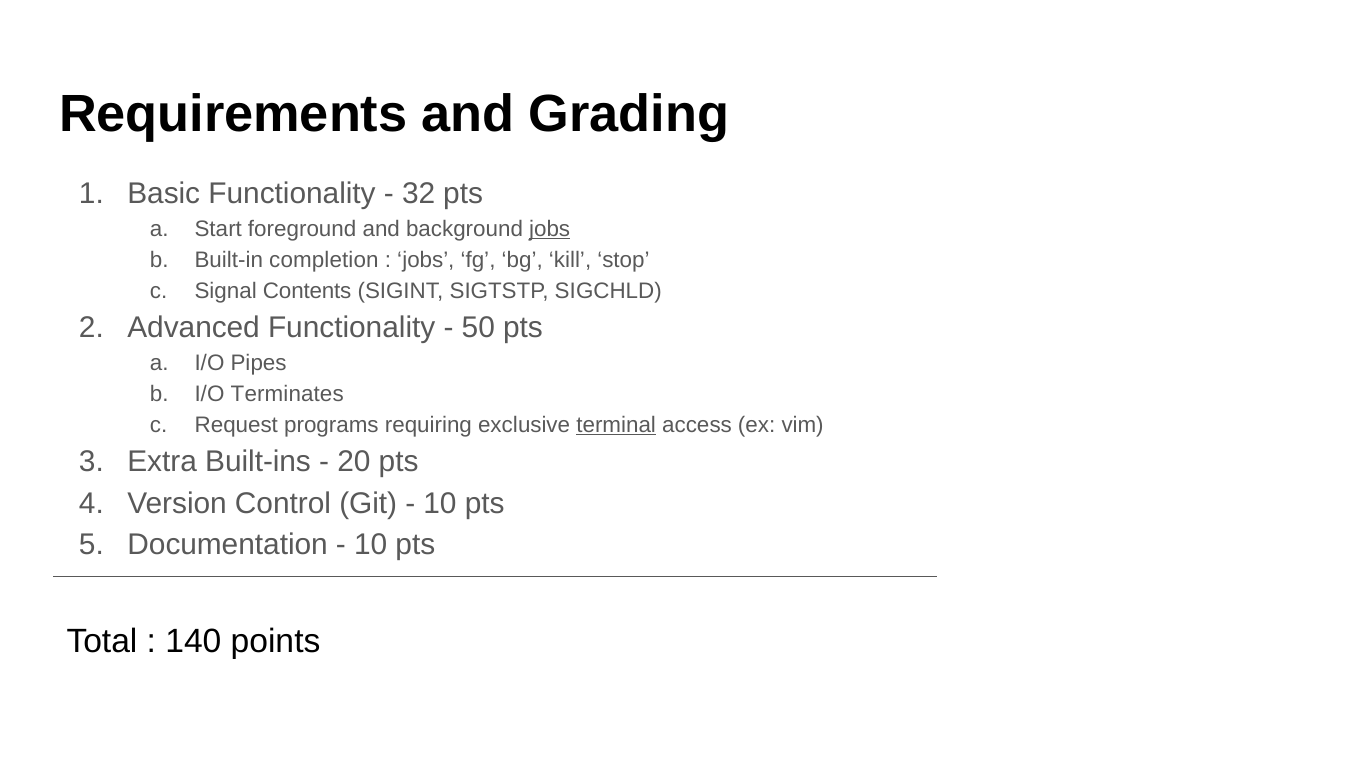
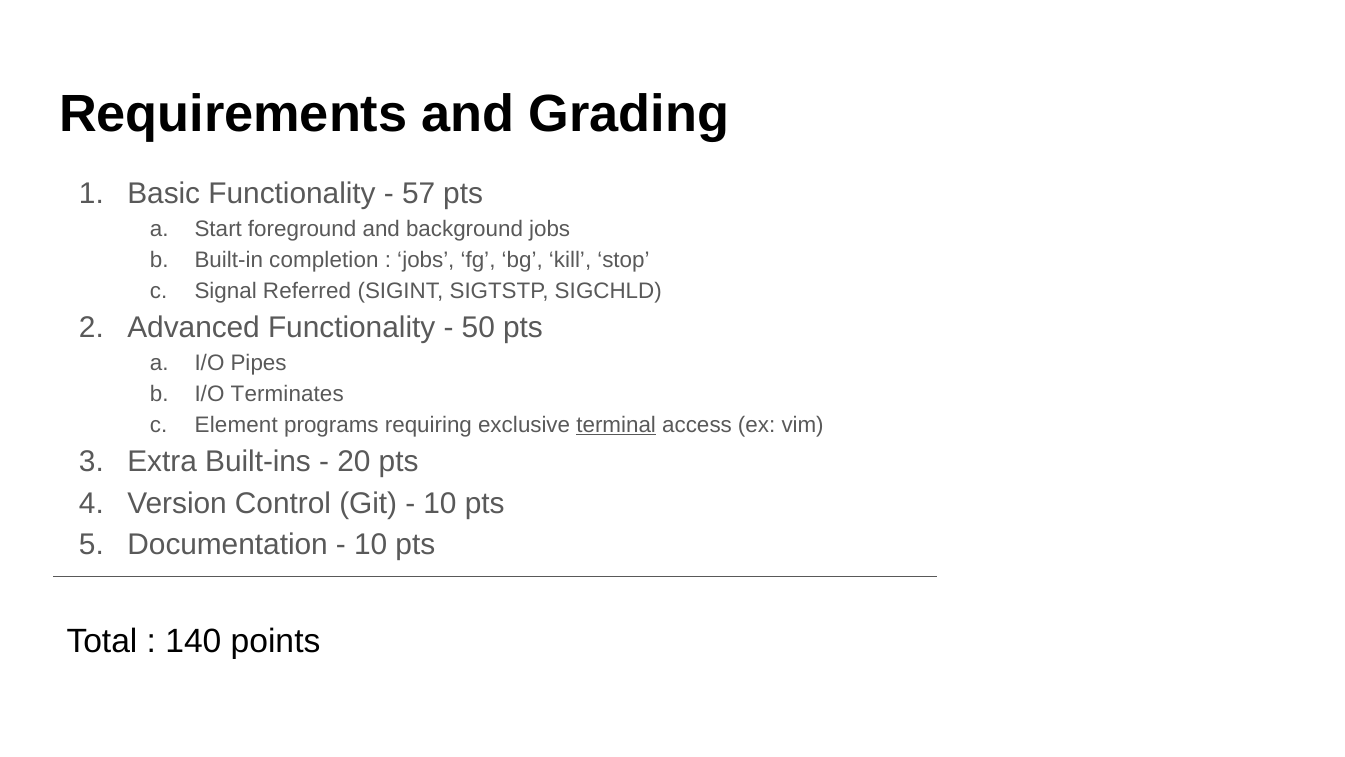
32: 32 -> 57
jobs at (550, 229) underline: present -> none
Contents: Contents -> Referred
Request: Request -> Element
